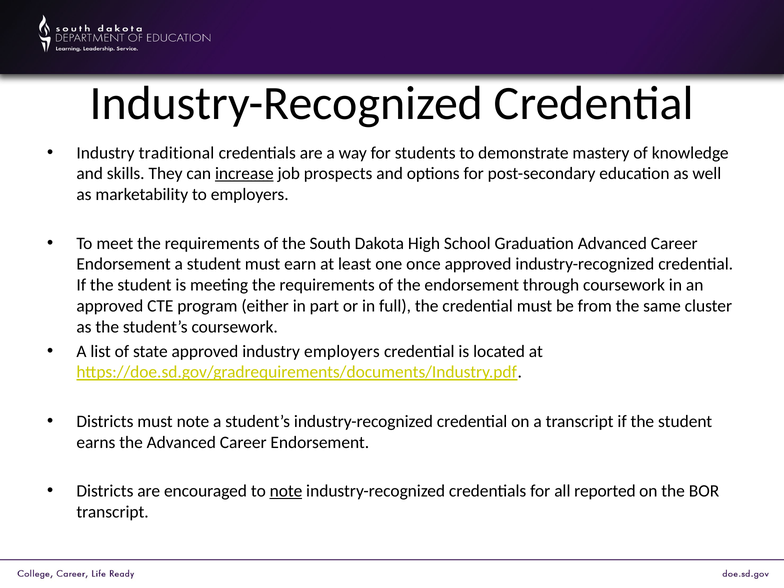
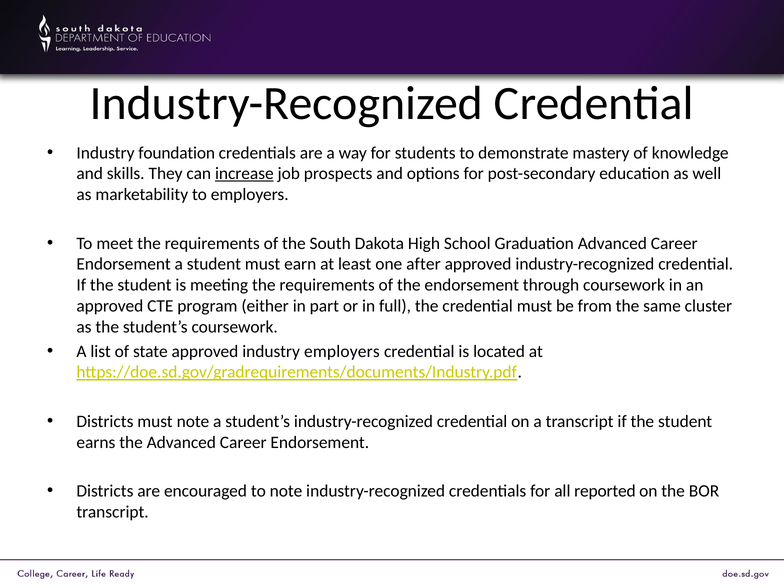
traditional: traditional -> foundation
once: once -> after
note at (286, 491) underline: present -> none
